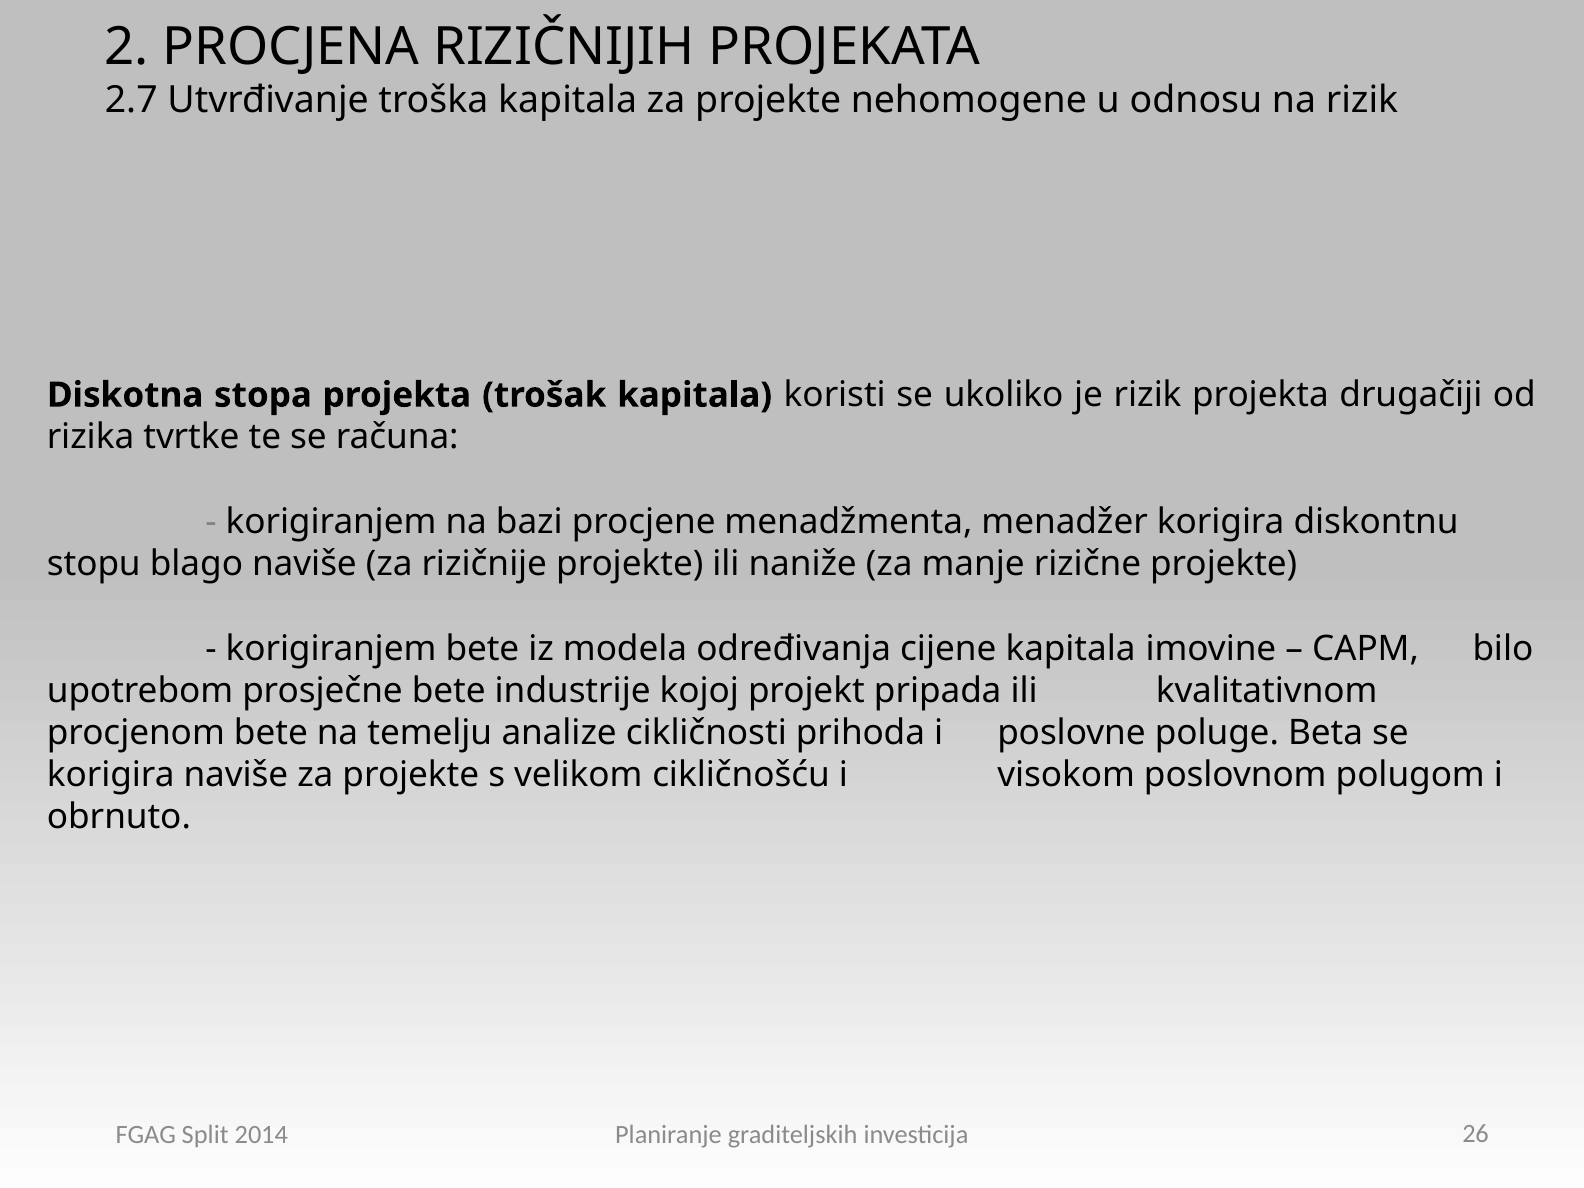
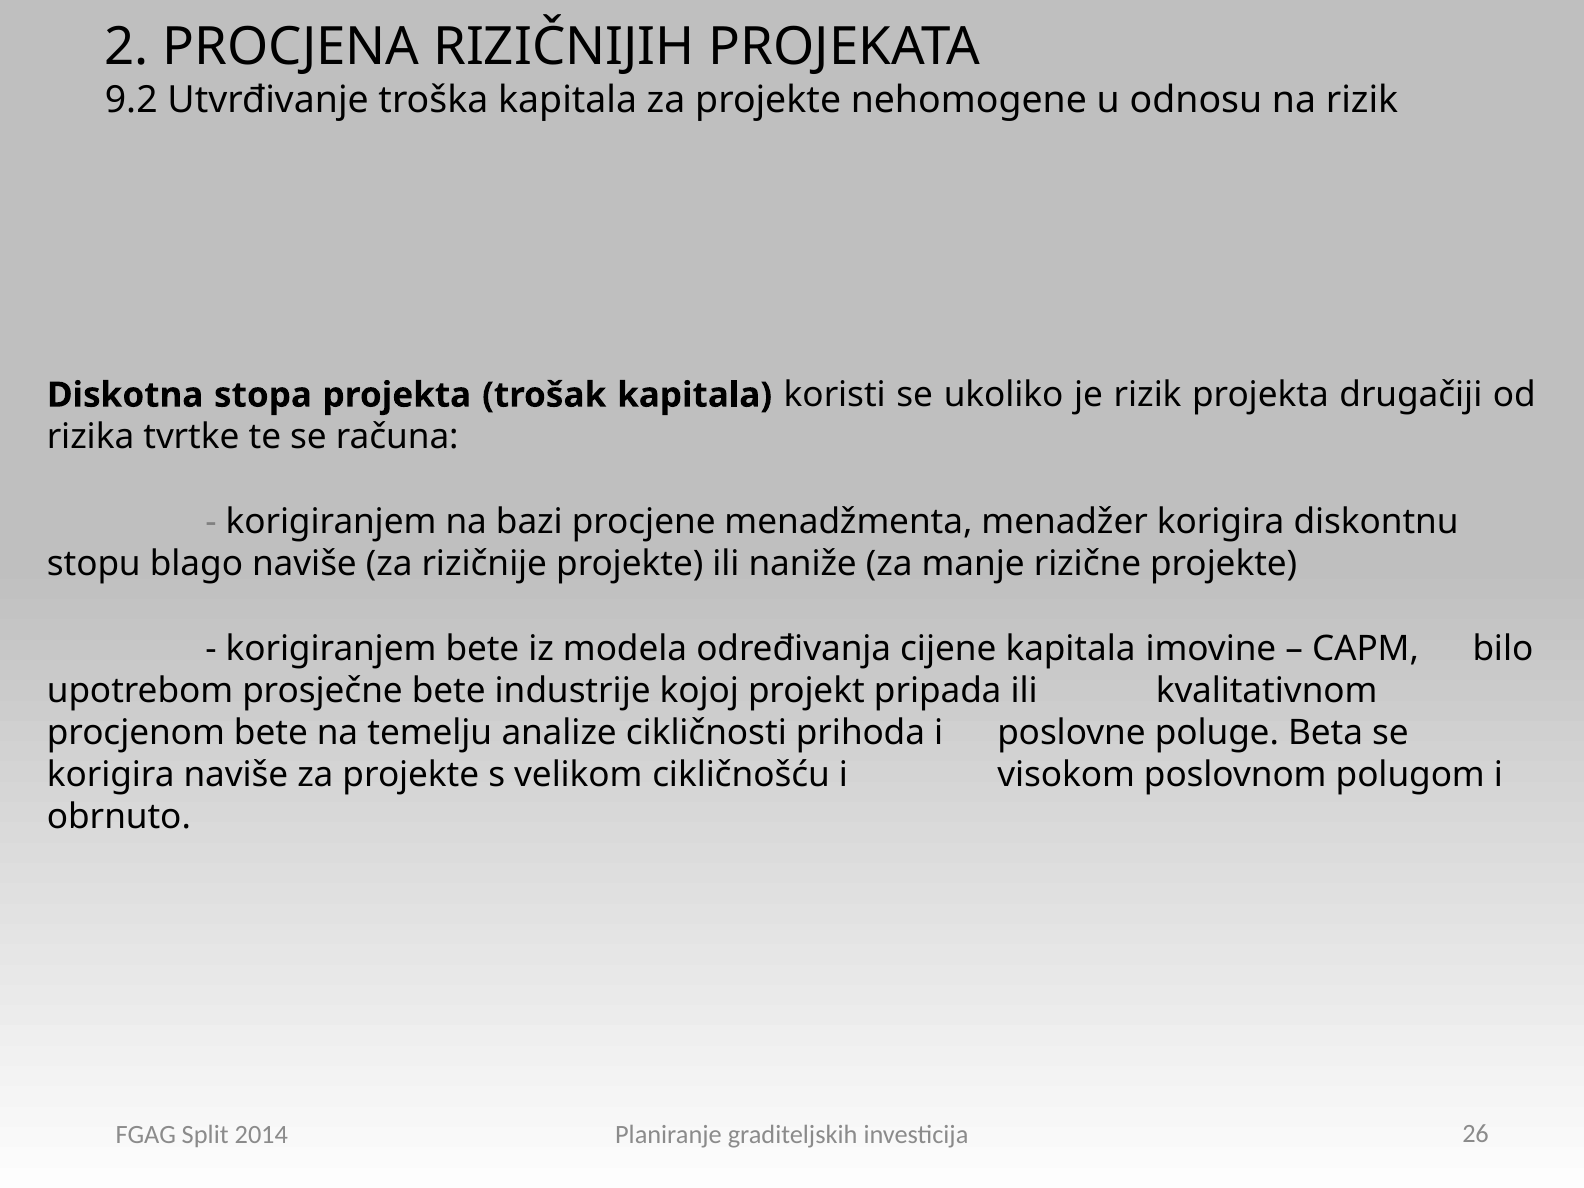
2.7: 2.7 -> 9.2
